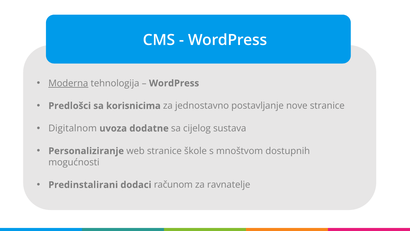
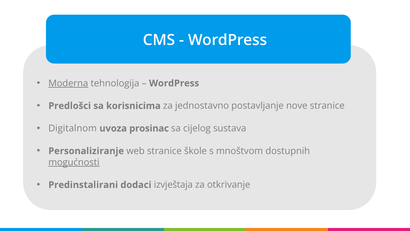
dodatne: dodatne -> prosinac
mogućnosti underline: none -> present
računom: računom -> izvještaja
ravnatelje: ravnatelje -> otkrivanje
